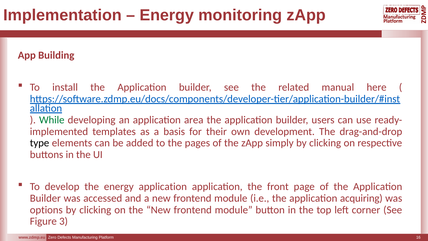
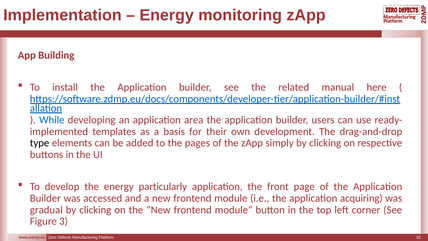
While colour: green -> blue
energy application: application -> particularly
options: options -> gradual
